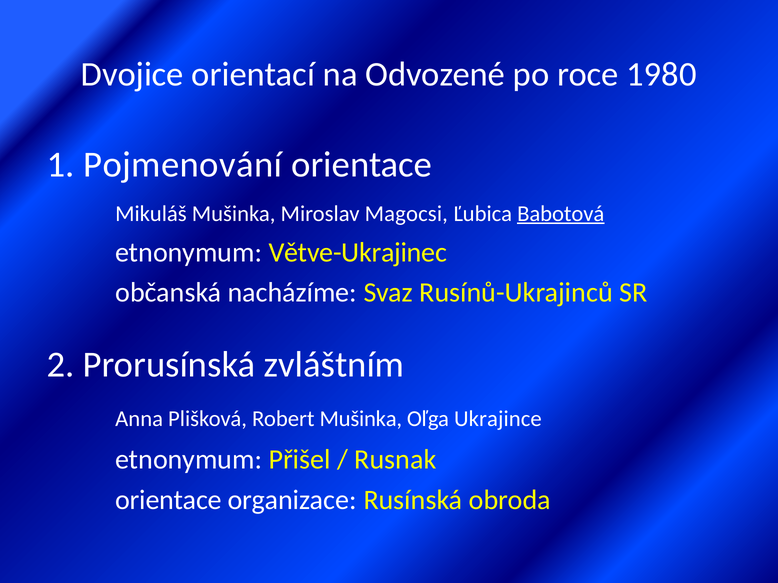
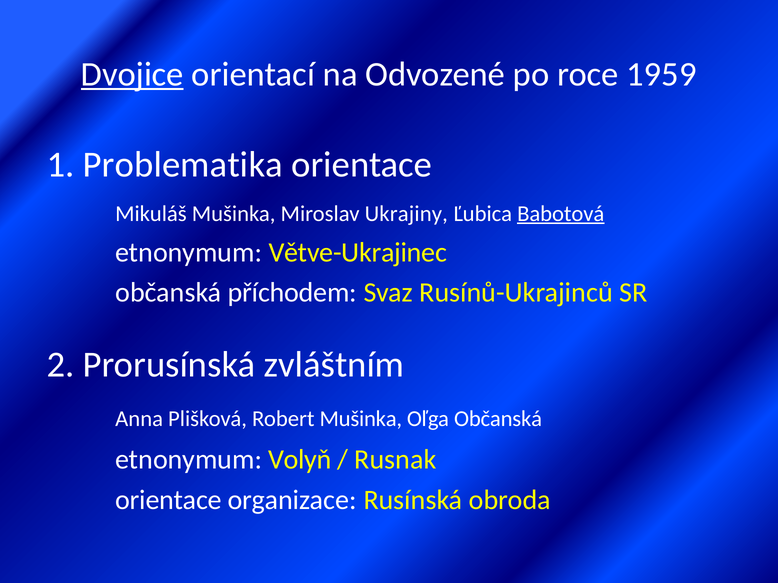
Dvojice underline: none -> present
1980: 1980 -> 1959
Pojmenování: Pojmenování -> Problematika
Magocsi: Magocsi -> Ukrajiny
nacházíme: nacházíme -> příchodem
Oľga Ukrajince: Ukrajince -> Občanská
Přišel: Přišel -> Volyň
